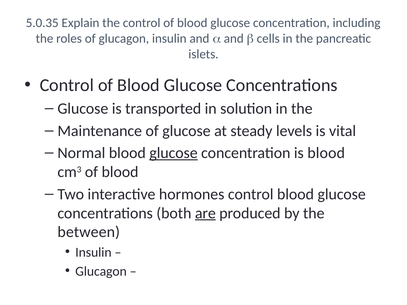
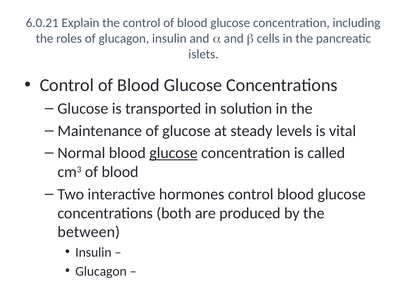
5.0.35: 5.0.35 -> 6.0.21
is blood: blood -> called
are underline: present -> none
